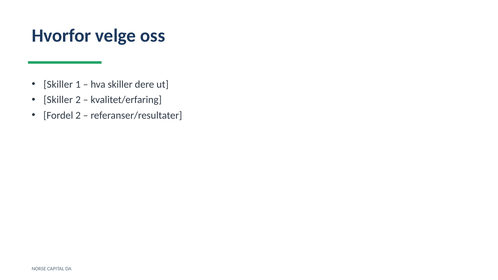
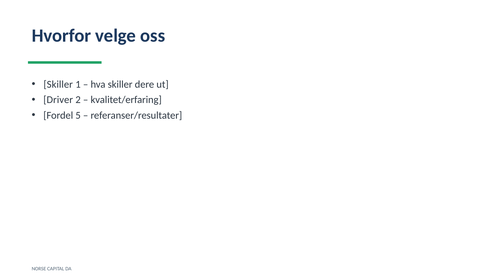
Skiller at (58, 100): Skiller -> Driver
Fordel 2: 2 -> 5
